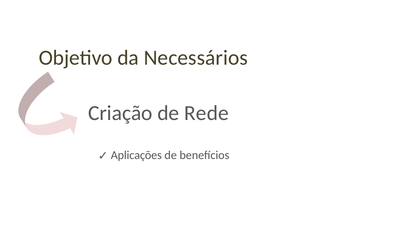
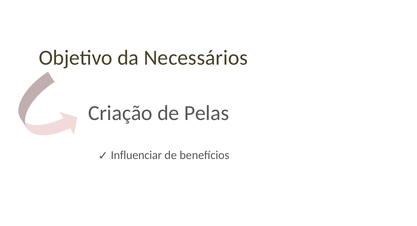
Rede: Rede -> Pelas
Aplicações: Aplicações -> Influenciar
